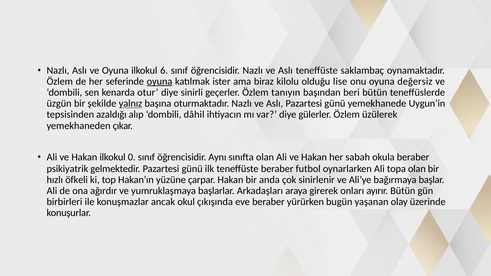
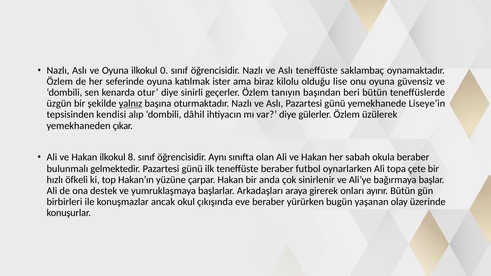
6: 6 -> 0
oyuna at (160, 81) underline: present -> none
değersiz: değersiz -> güvensiz
Uygun’in: Uygun’in -> Liseye’in
azaldığı: azaldığı -> kendisi
0: 0 -> 8
psikiyatrik: psikiyatrik -> bulunmalı
topa olan: olan -> çete
ağırdır: ağırdır -> destek
